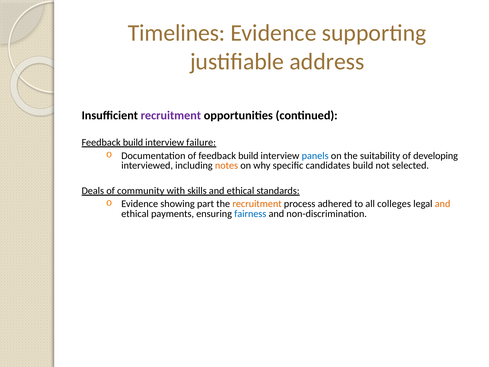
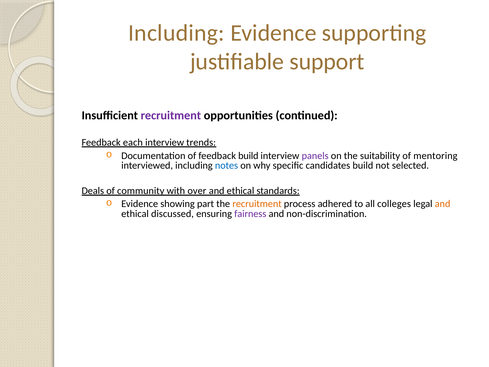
Timelines at (177, 33): Timelines -> Including
address: address -> support
build at (133, 142): build -> each
failure: failure -> trends
panels colour: blue -> purple
developing: developing -> mentoring
notes colour: orange -> blue
skills: skills -> over
payments: payments -> discussed
fairness colour: blue -> purple
